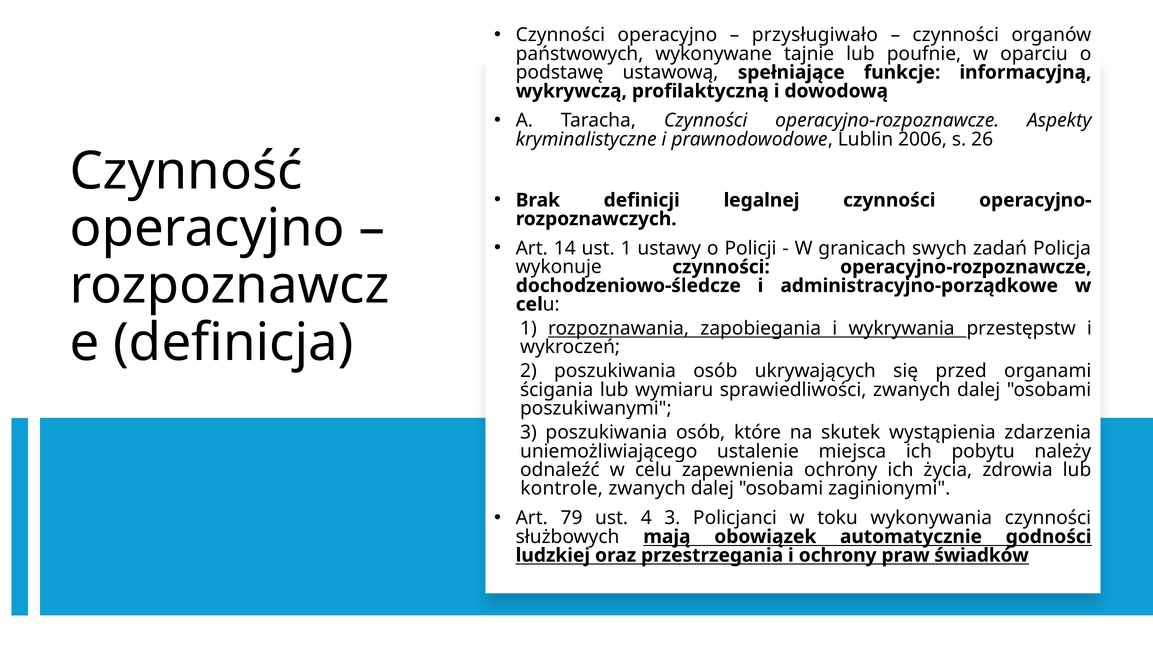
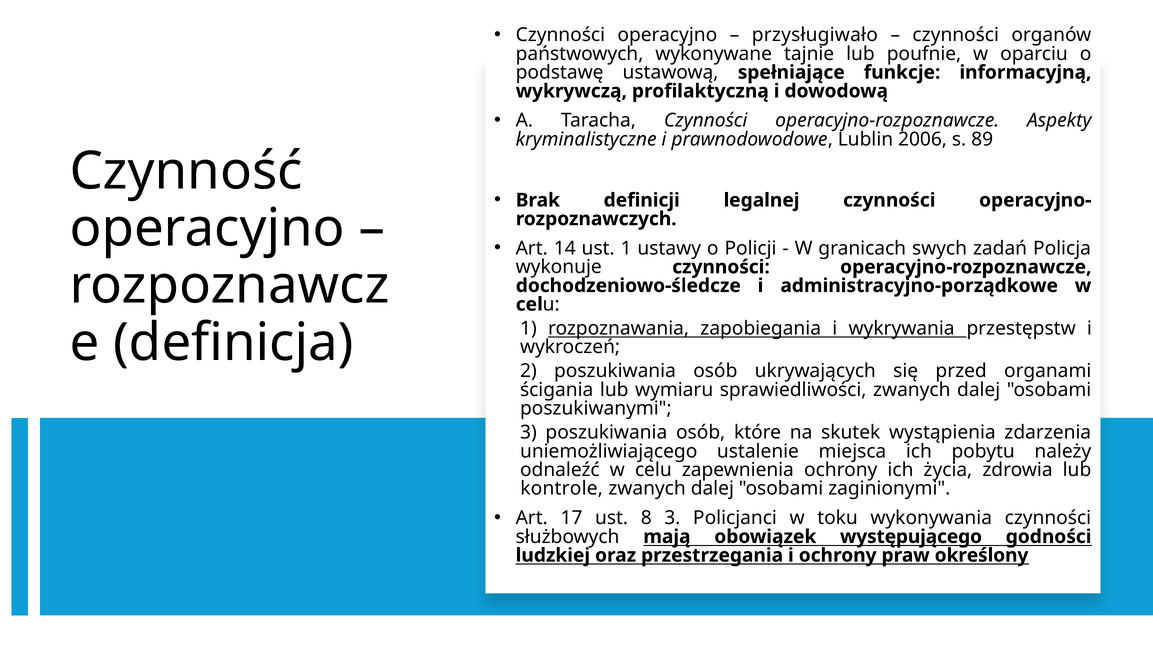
26: 26 -> 89
79: 79 -> 17
4: 4 -> 8
automatycznie: automatycznie -> występującego
świadków: świadków -> określony
